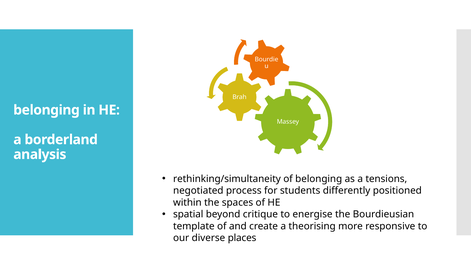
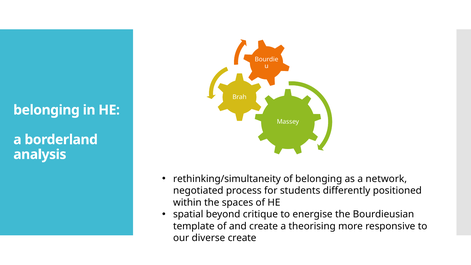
tensions: tensions -> network
diverse places: places -> create
